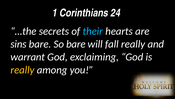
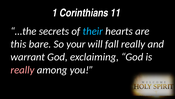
24: 24 -> 11
sins: sins -> this
So bare: bare -> your
really at (22, 69) colour: yellow -> pink
